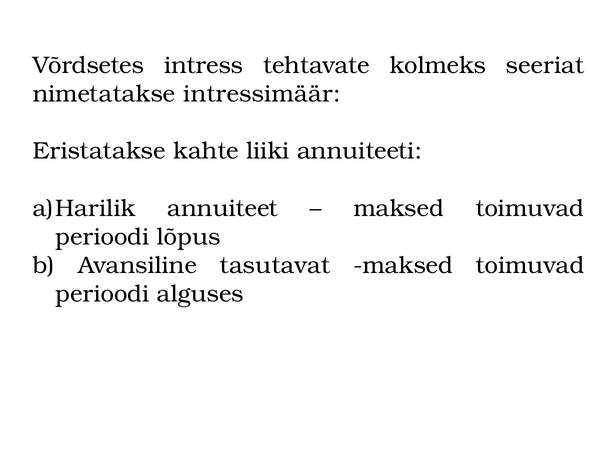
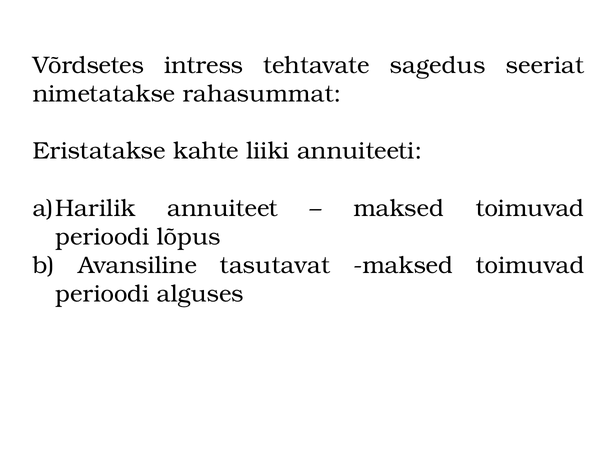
kolmeks: kolmeks -> sagedus
intressimäär: intressimäär -> rahasummat
